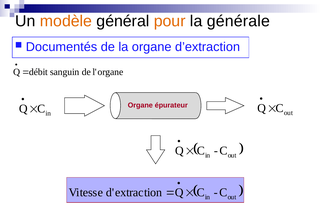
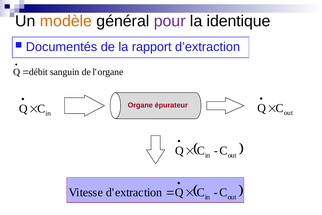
pour colour: orange -> purple
générale: générale -> identique
la organe: organe -> rapport
